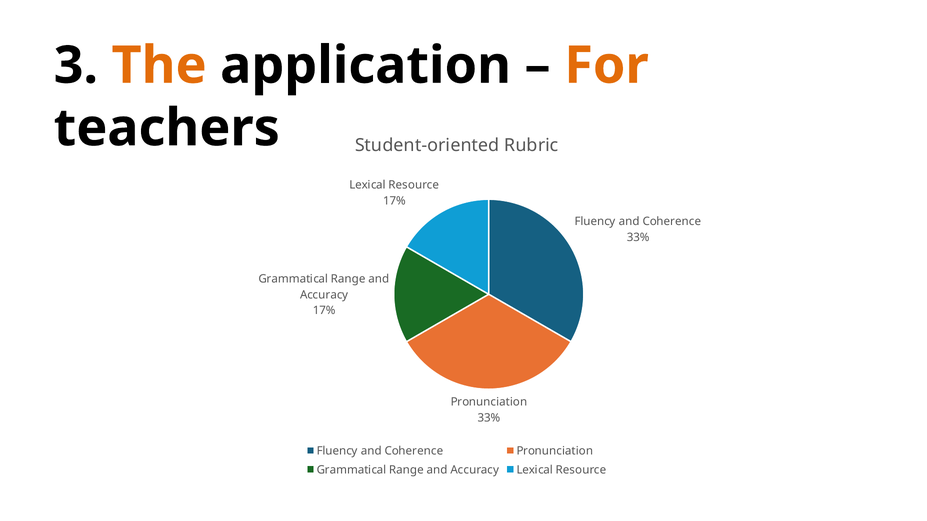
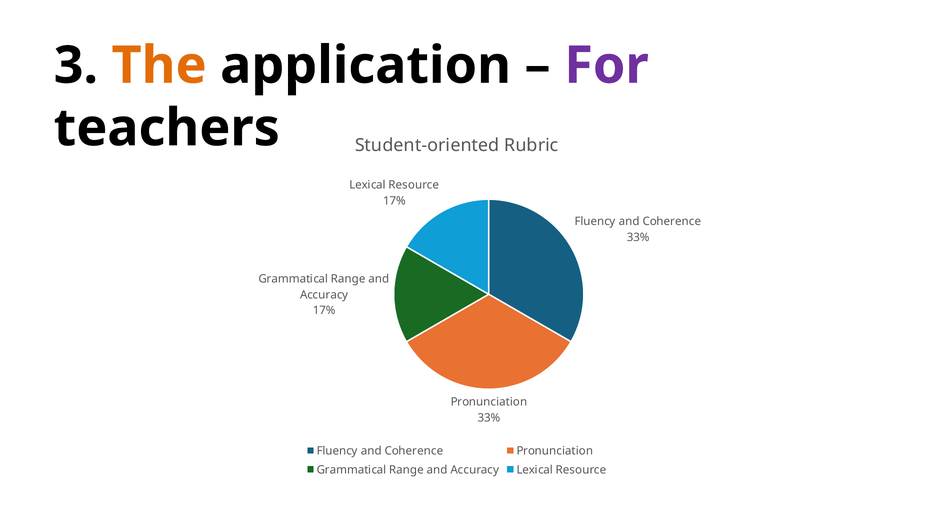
For colour: orange -> purple
